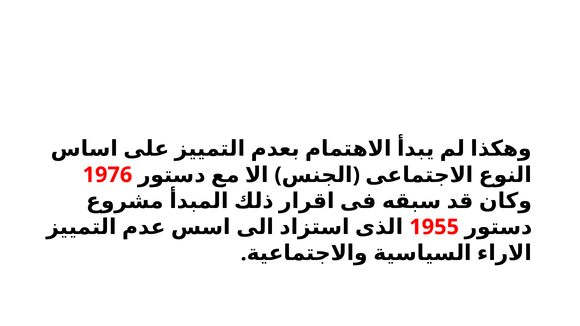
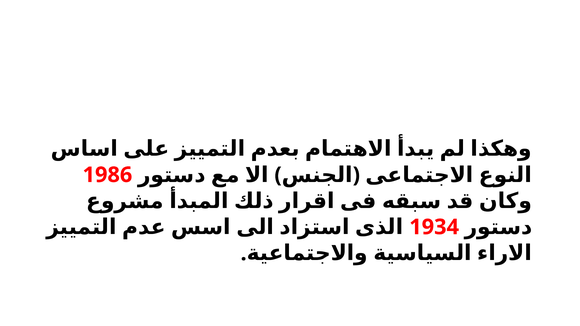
1976: 1976 -> 1986
1955: 1955 -> 1934
